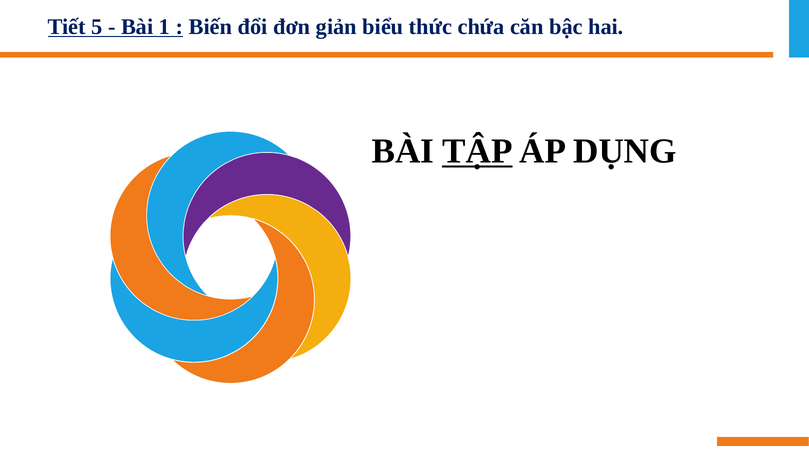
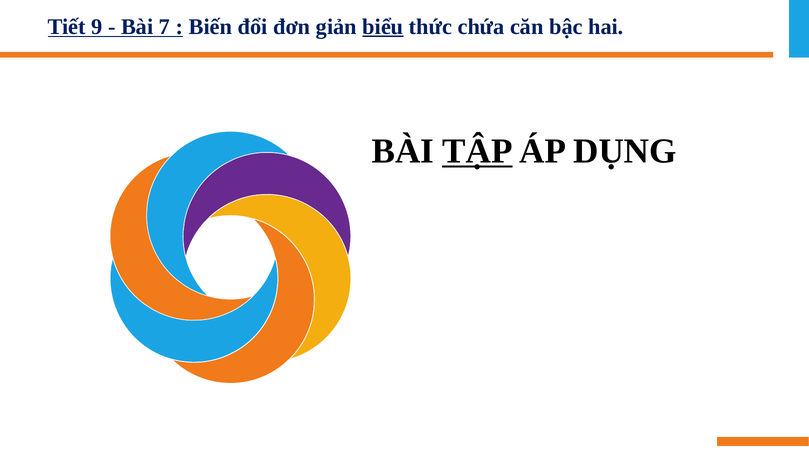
5: 5 -> 9
1: 1 -> 7
biểu underline: none -> present
